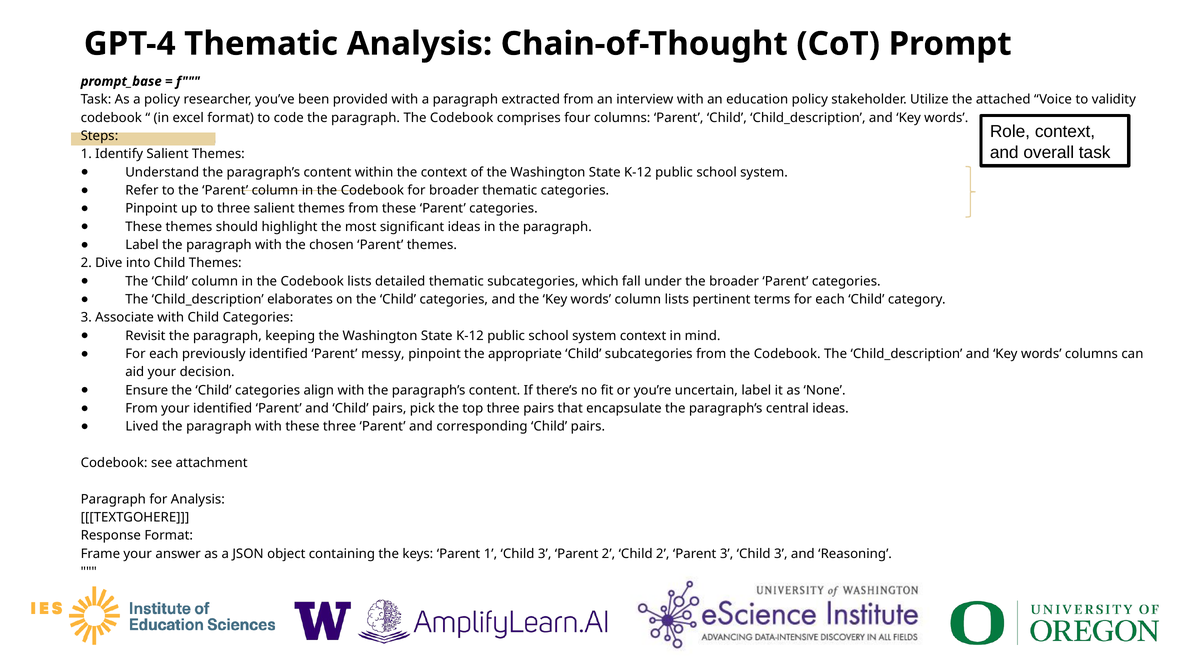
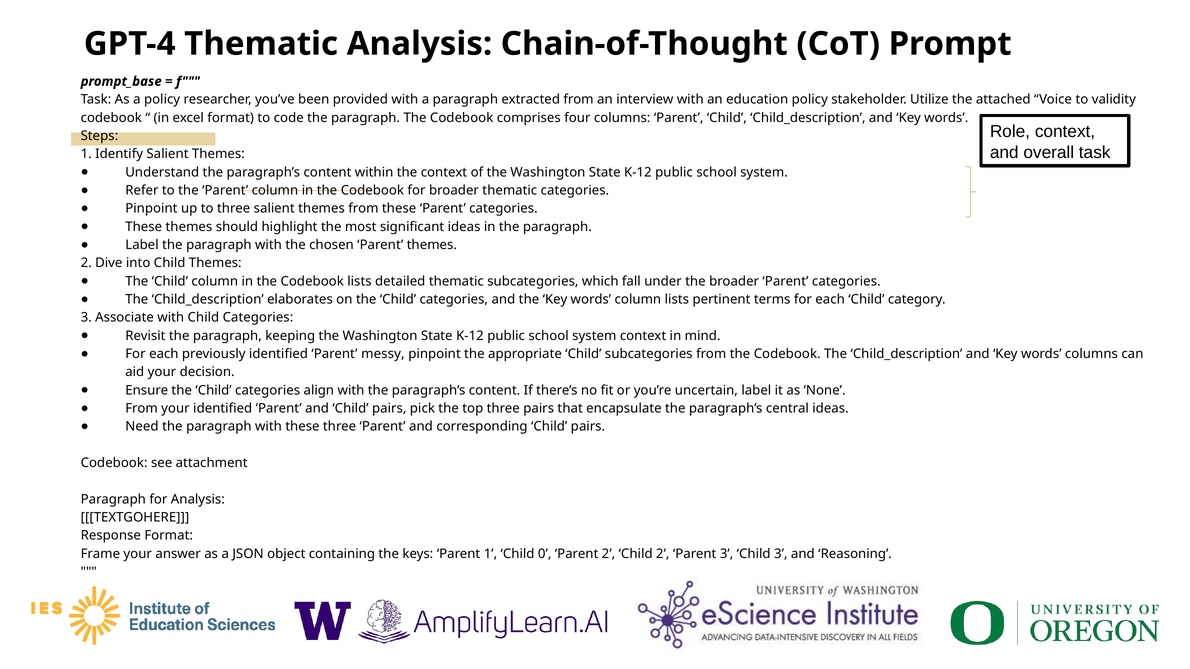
Lived: Lived -> Need
1 Child 3: 3 -> 0
